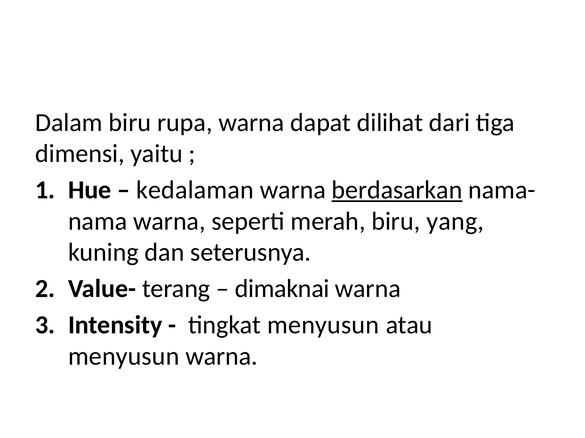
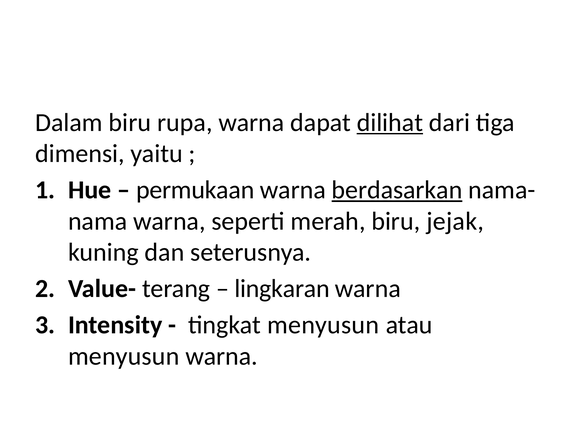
dilihat underline: none -> present
kedalaman: kedalaman -> permukaan
yang: yang -> jejak
dimaknai: dimaknai -> lingkaran
